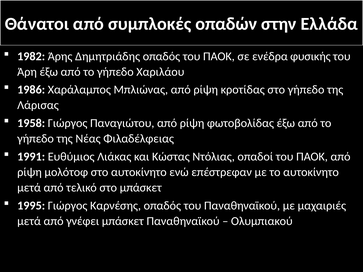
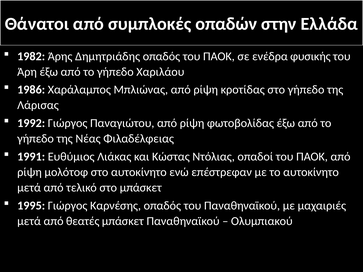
1958: 1958 -> 1992
γνέφει: γνέφει -> θεατές
